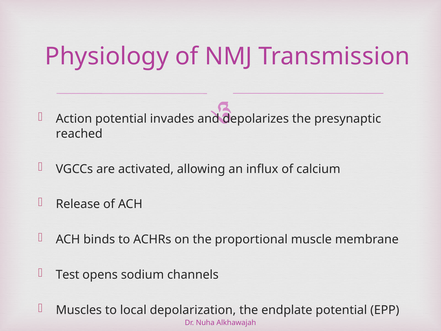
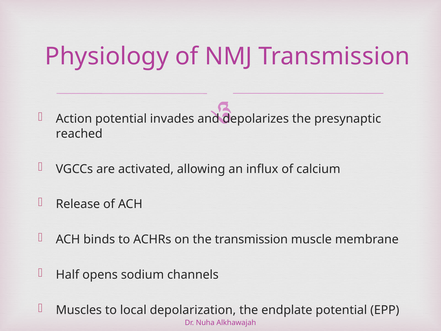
the proportional: proportional -> transmission
Test: Test -> Half
